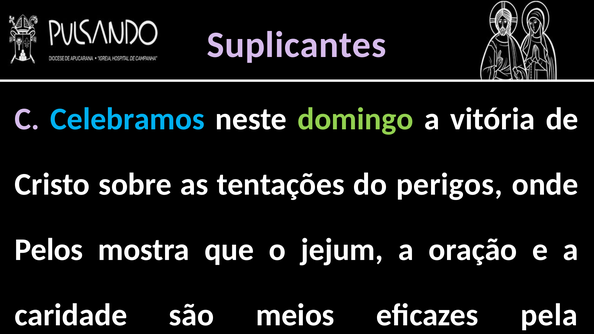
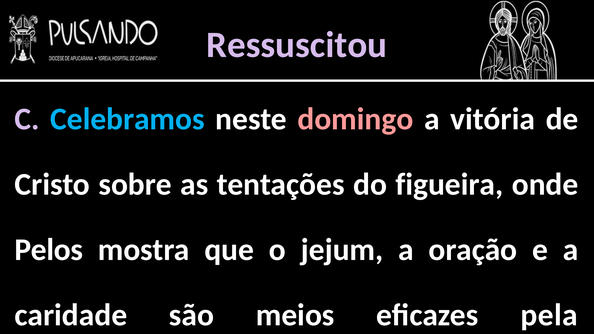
Suplicantes: Suplicantes -> Ressuscitou
domingo colour: light green -> pink
perigos: perigos -> figueira
